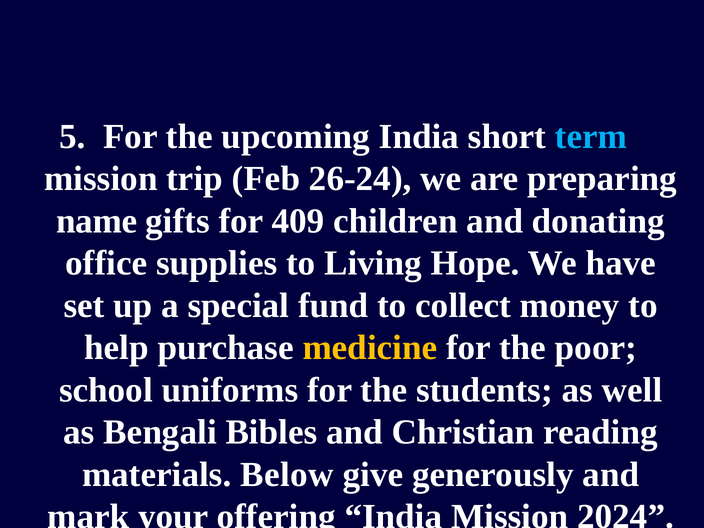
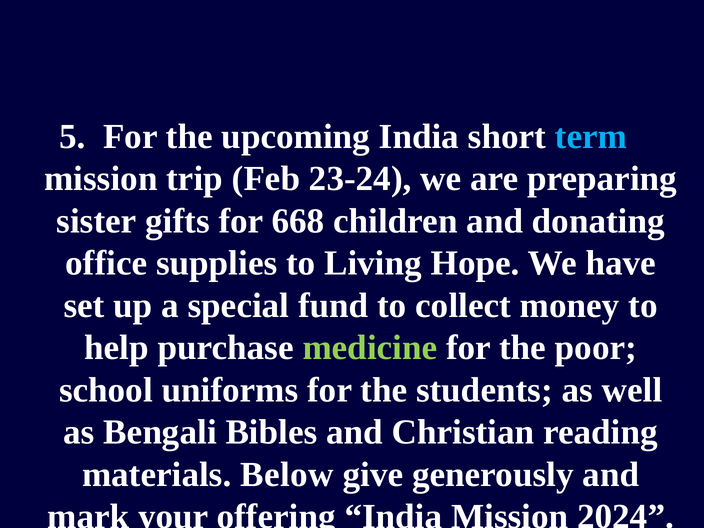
26-24: 26-24 -> 23-24
name: name -> sister
409: 409 -> 668
medicine colour: yellow -> light green
